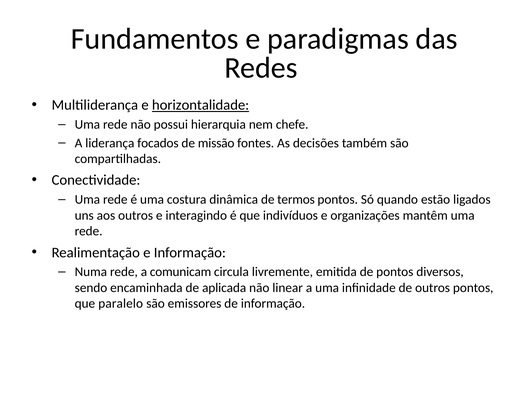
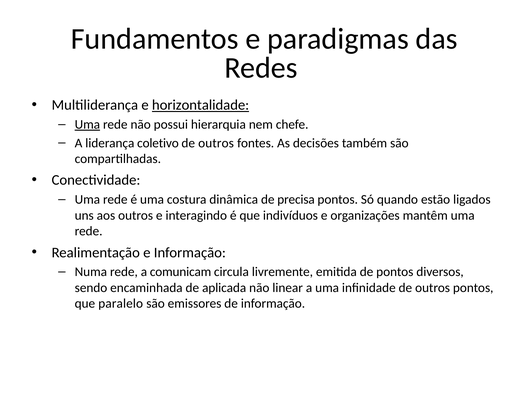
Uma at (87, 124) underline: none -> present
focados: focados -> coletivo
missão at (216, 143): missão -> outros
termos: termos -> precisa
